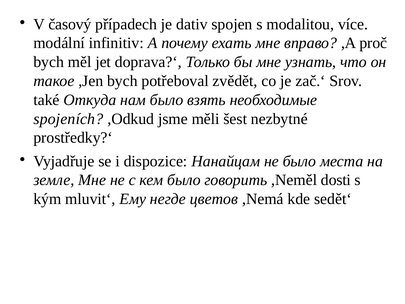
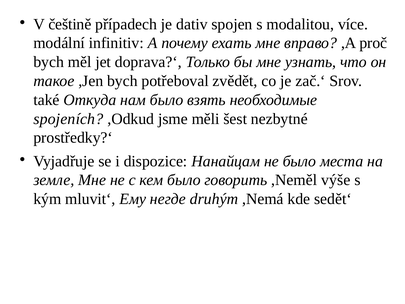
časový: časový -> češtině
dosti: dosti -> výše
цветов: цветов -> druhým
